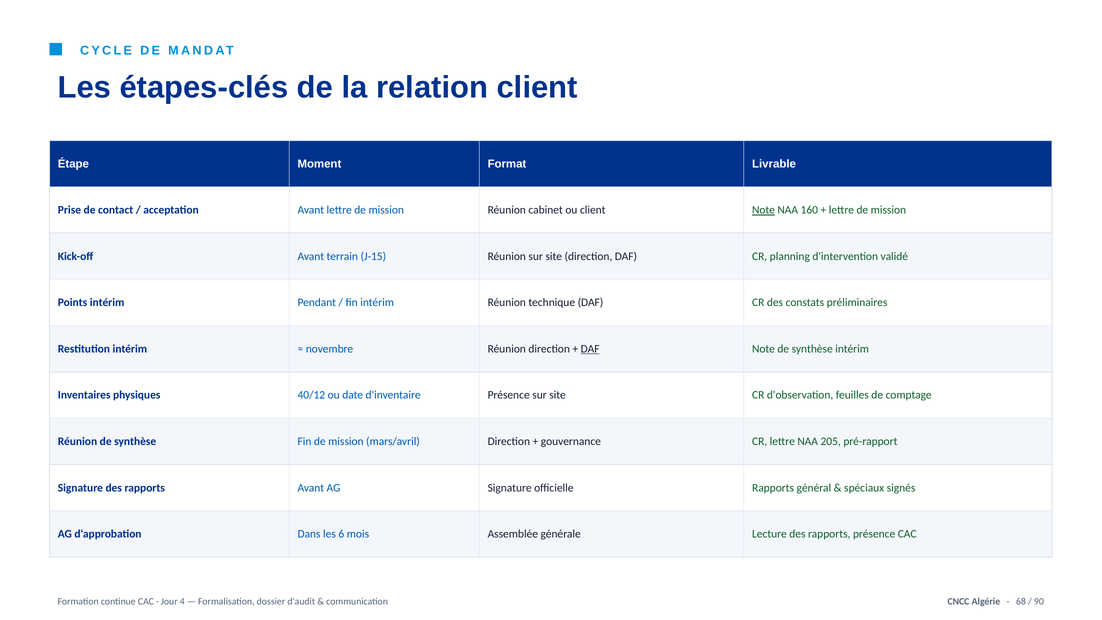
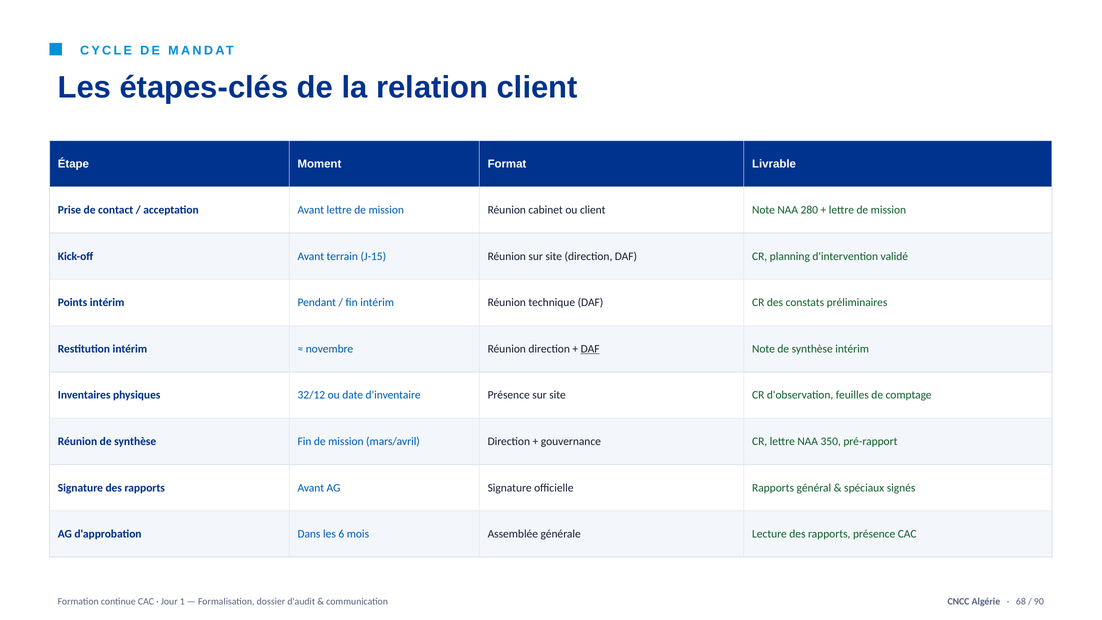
Note at (764, 210) underline: present -> none
160: 160 -> 280
40/12: 40/12 -> 32/12
205: 205 -> 350
4: 4 -> 1
